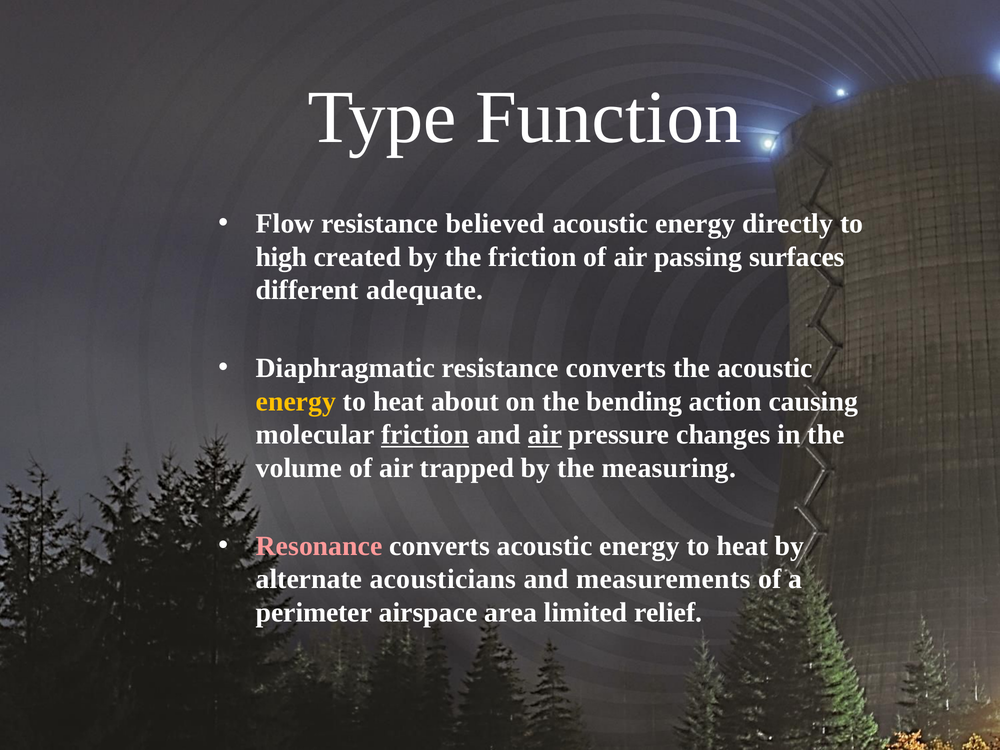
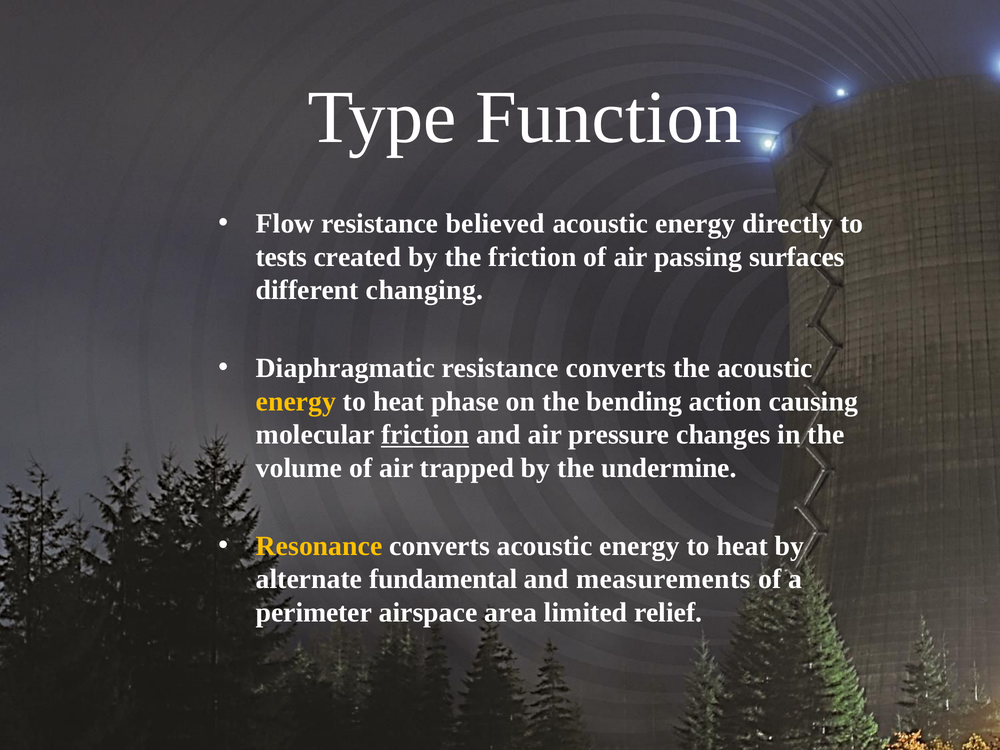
high: high -> tests
adequate: adequate -> changing
about: about -> phase
air at (545, 435) underline: present -> none
measuring: measuring -> undermine
Resonance colour: pink -> yellow
acousticians: acousticians -> fundamental
